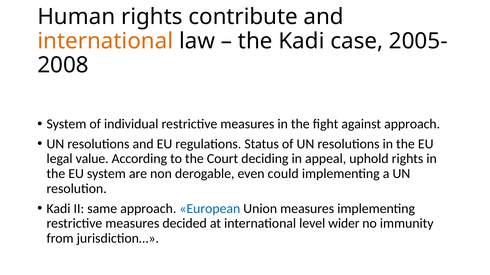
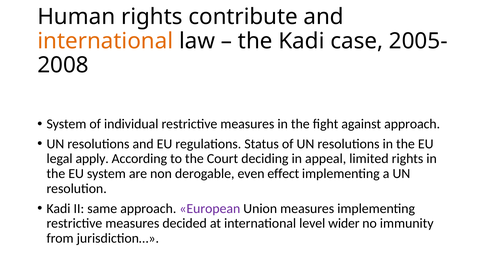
value: value -> apply
uphold: uphold -> limited
could: could -> effect
European colour: blue -> purple
